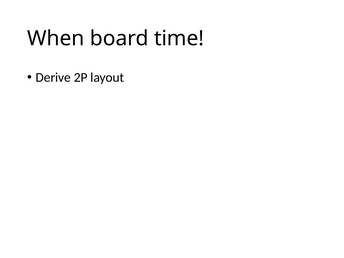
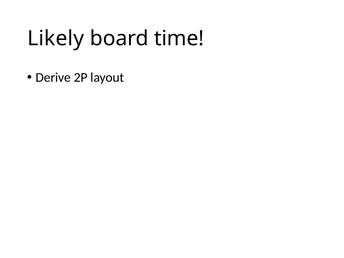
When: When -> Likely
